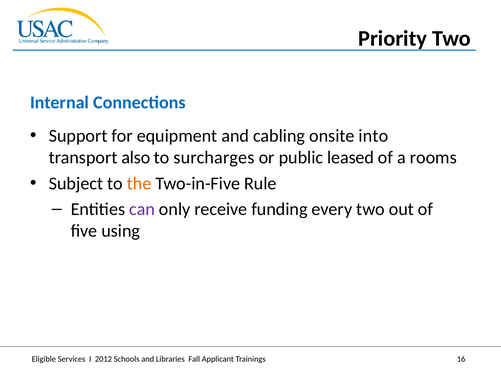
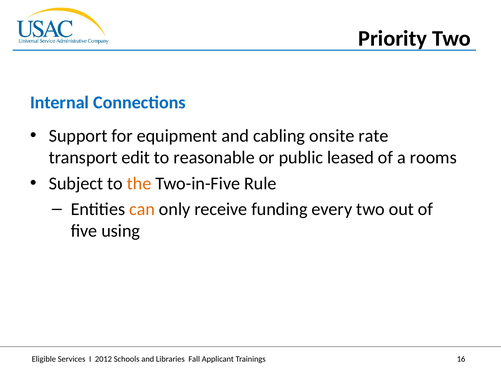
into: into -> rate
also: also -> edit
surcharges: surcharges -> reasonable
can colour: purple -> orange
